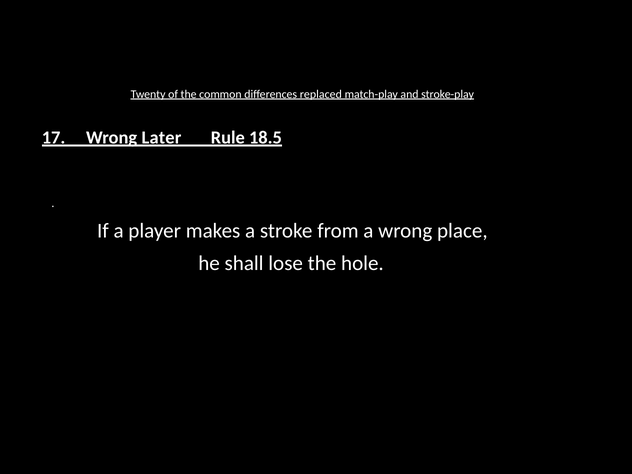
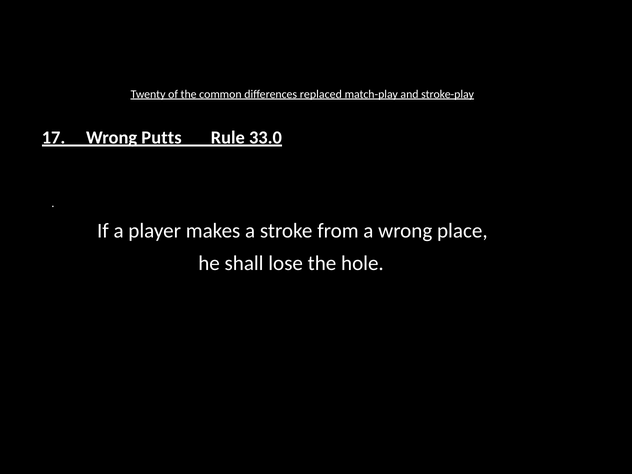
Later: Later -> Putts
18.5: 18.5 -> 33.0
